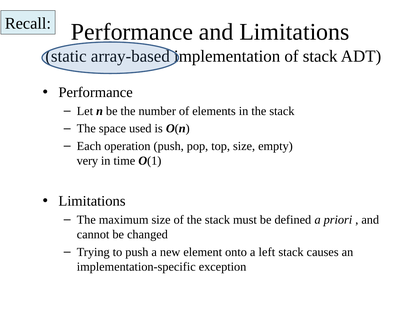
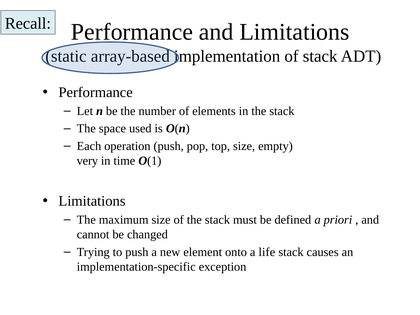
left: left -> life
